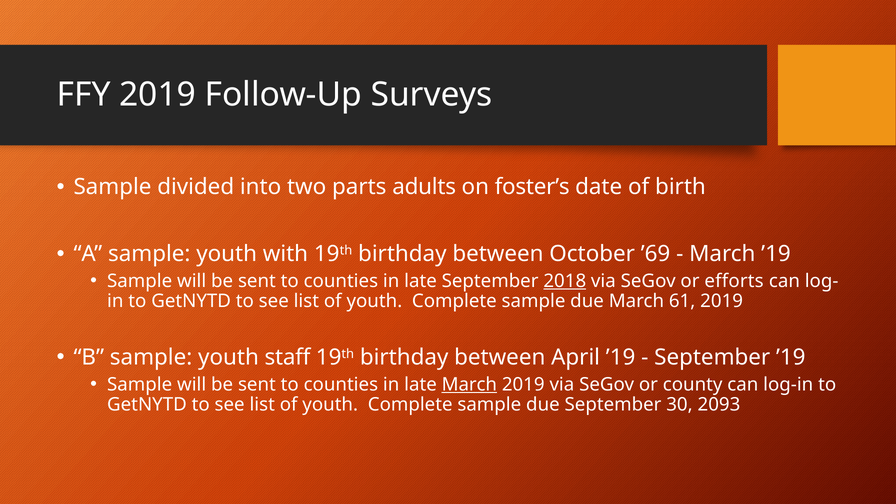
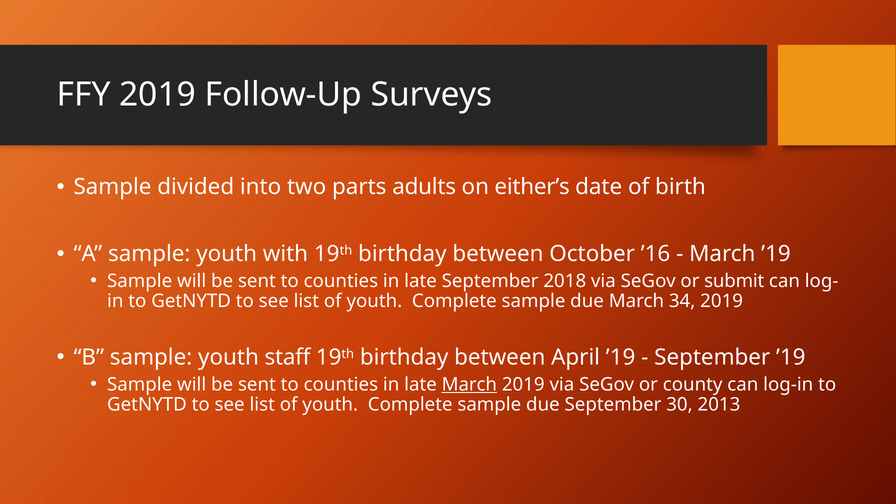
foster’s: foster’s -> either’s
’69: ’69 -> ’16
2018 underline: present -> none
efforts: efforts -> submit
61: 61 -> 34
2093: 2093 -> 2013
